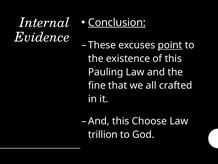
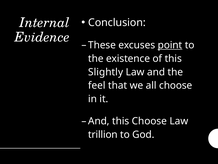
Conclusion underline: present -> none
Pauling: Pauling -> Slightly
fine: fine -> feel
all crafted: crafted -> choose
